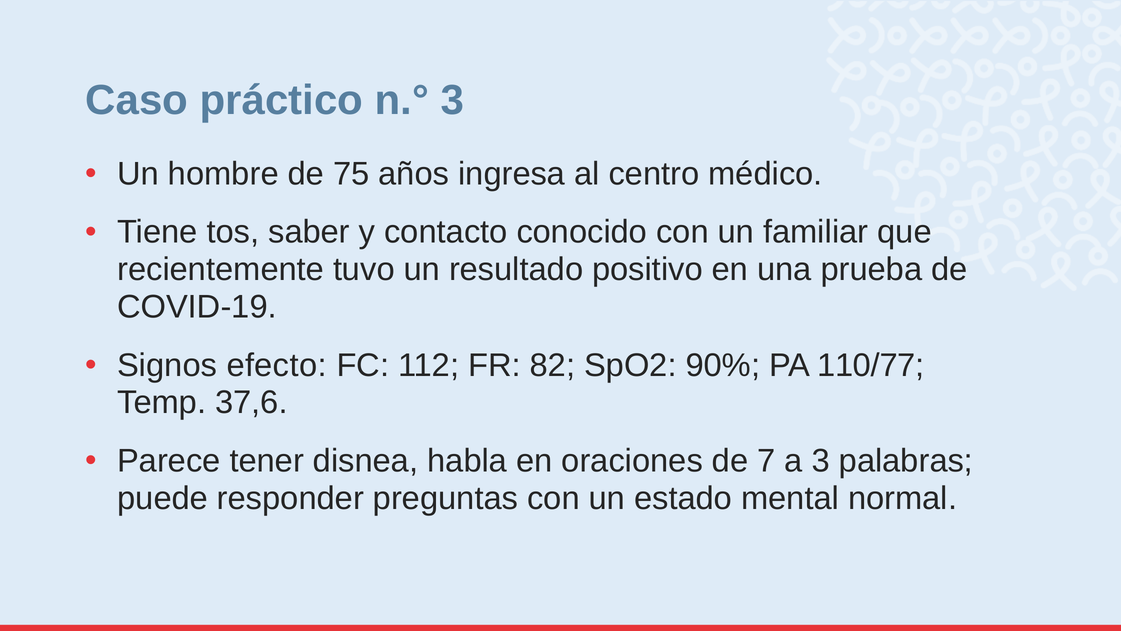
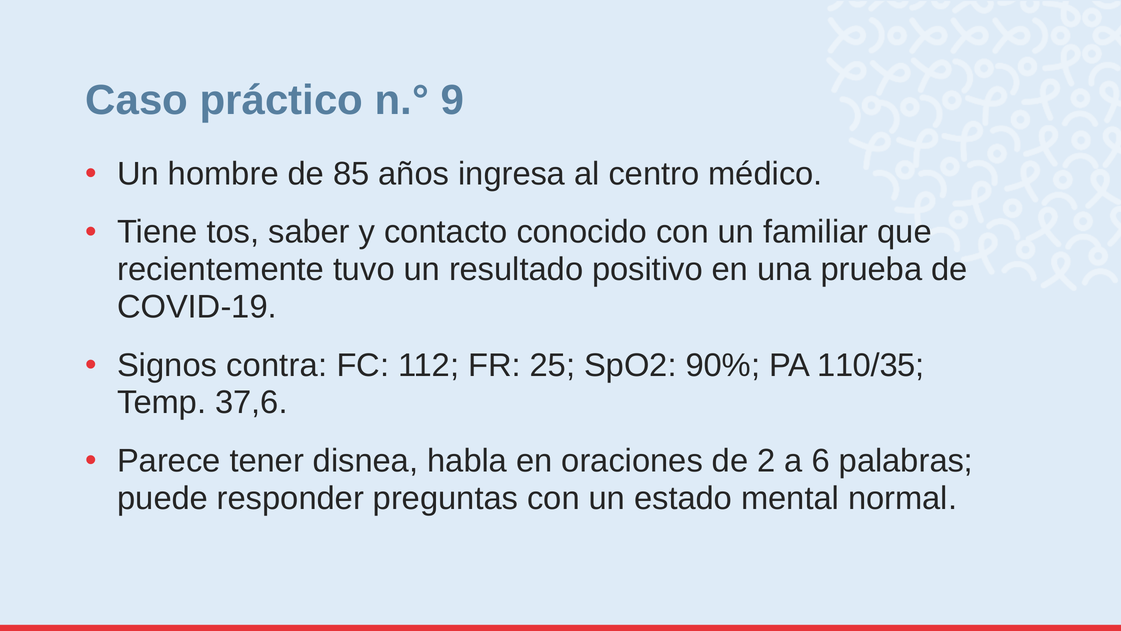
n.° 3: 3 -> 9
75: 75 -> 85
efecto: efecto -> contra
82: 82 -> 25
110/77: 110/77 -> 110/35
7: 7 -> 2
a 3: 3 -> 6
